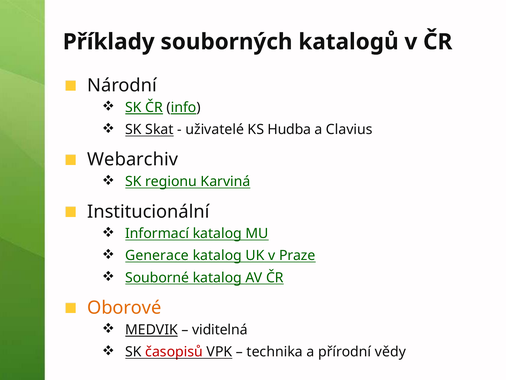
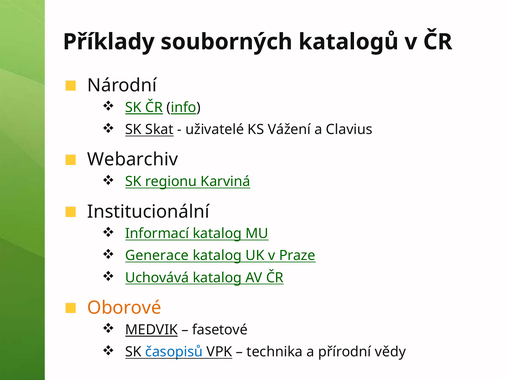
Hudba: Hudba -> Vážení
Souborné: Souborné -> Uchovává
viditelná: viditelná -> fasetové
časopisů colour: red -> blue
